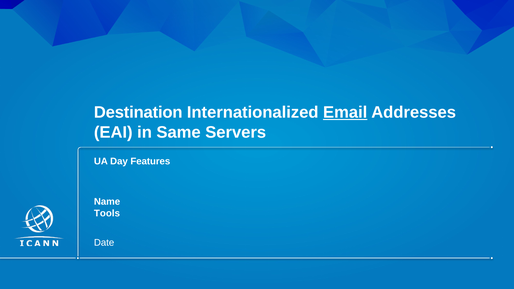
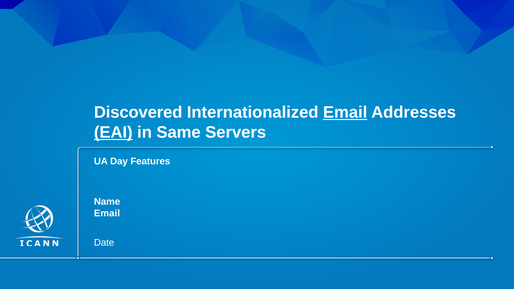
Destination: Destination -> Discovered
EAI underline: none -> present
Tools at (107, 213): Tools -> Email
